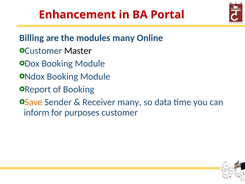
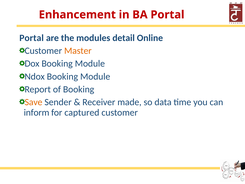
Billing at (32, 38): Billing -> Portal
modules many: many -> detail
Master colour: black -> orange
Receiver many: many -> made
purposes: purposes -> captured
